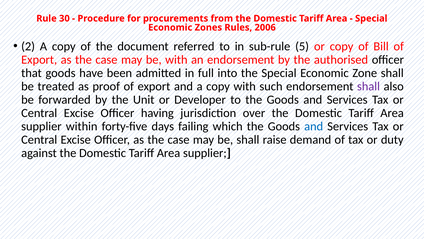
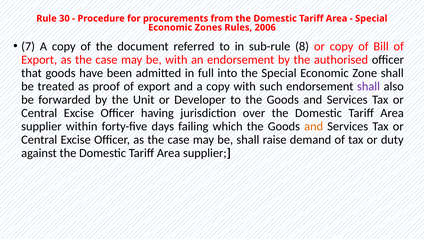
2: 2 -> 7
5: 5 -> 8
and at (314, 126) colour: blue -> orange
